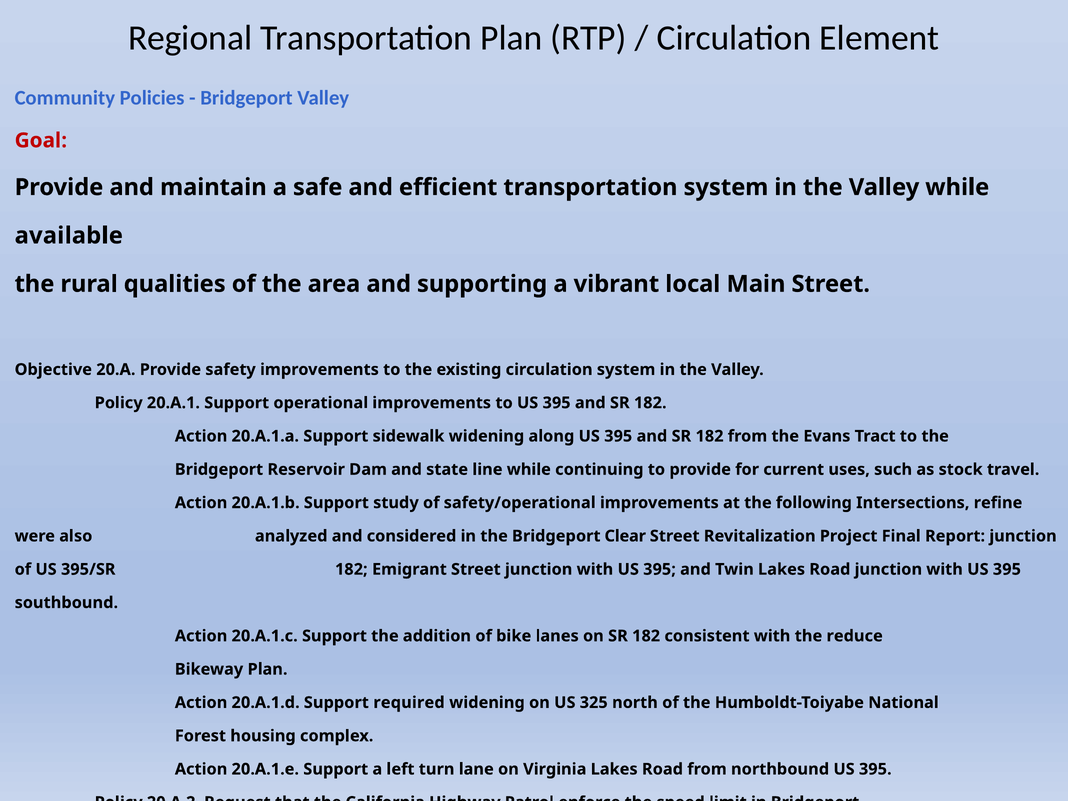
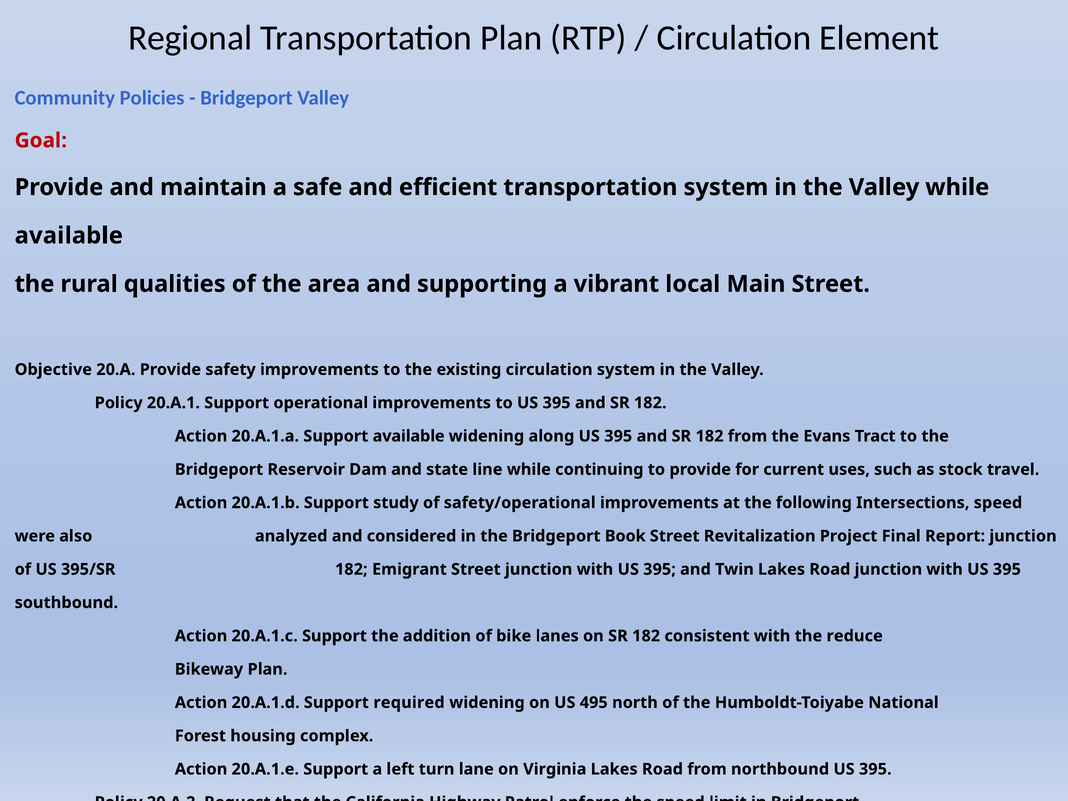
Support sidewalk: sidewalk -> available
Intersections refine: refine -> speed
Clear: Clear -> Book
325: 325 -> 495
